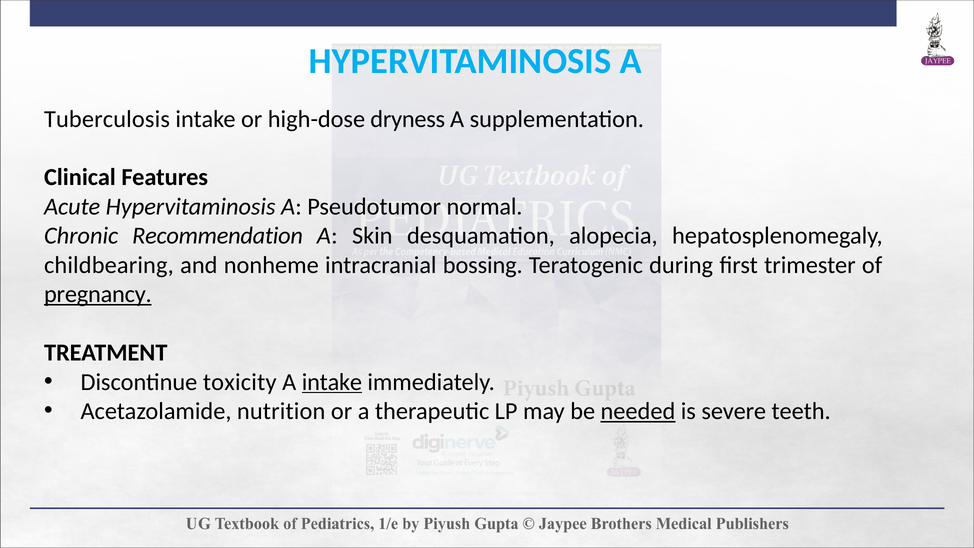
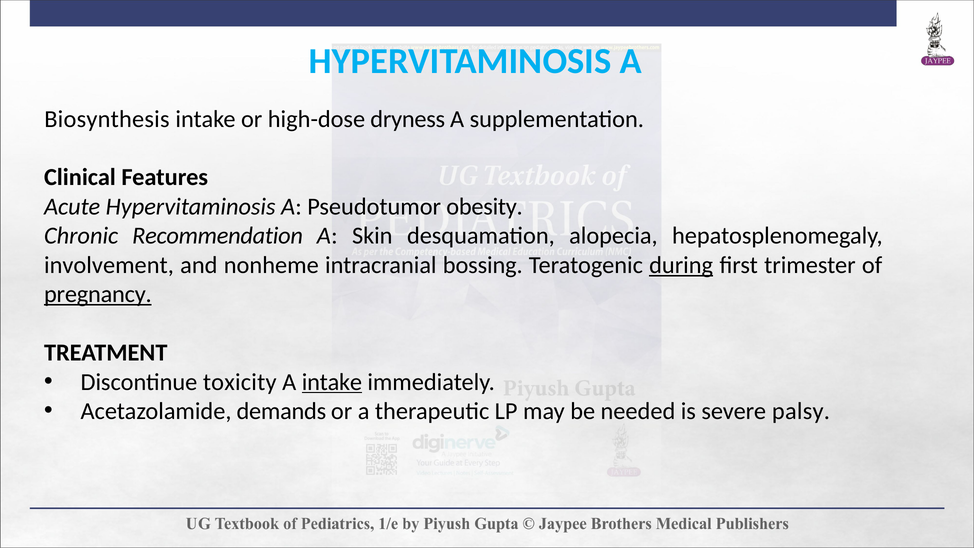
Tuberculosis: Tuberculosis -> Biosynthesis
normal: normal -> obesity
childbearing: childbearing -> involvement
during underline: none -> present
nutrition: nutrition -> demands
needed underline: present -> none
teeth: teeth -> palsy
